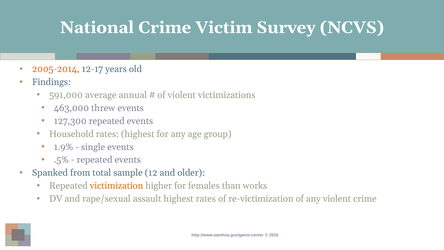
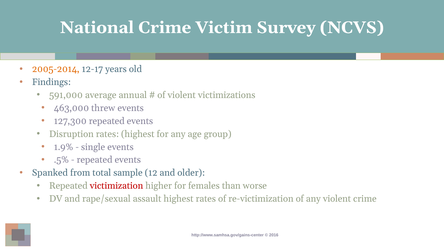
Household: Household -> Disruption
victimization colour: orange -> red
works: works -> worse
